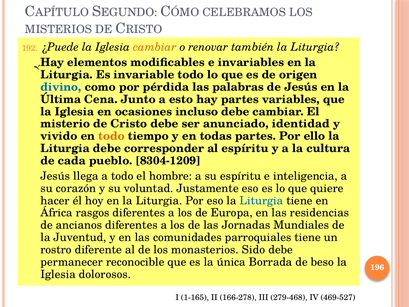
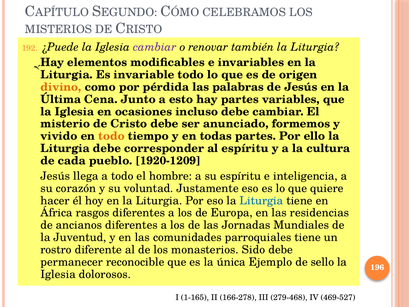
cambiar at (155, 47) colour: orange -> purple
divino colour: blue -> orange
identidad: identidad -> formemos
8304-1209: 8304-1209 -> 1920-1209
Borrada: Borrada -> Ejemplo
beso: beso -> sello
